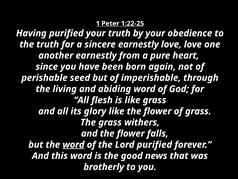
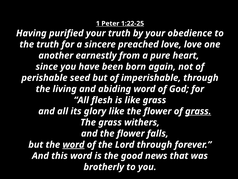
sincere earnestly: earnestly -> preached
grass at (198, 111) underline: none -> present
Lord purified: purified -> through
